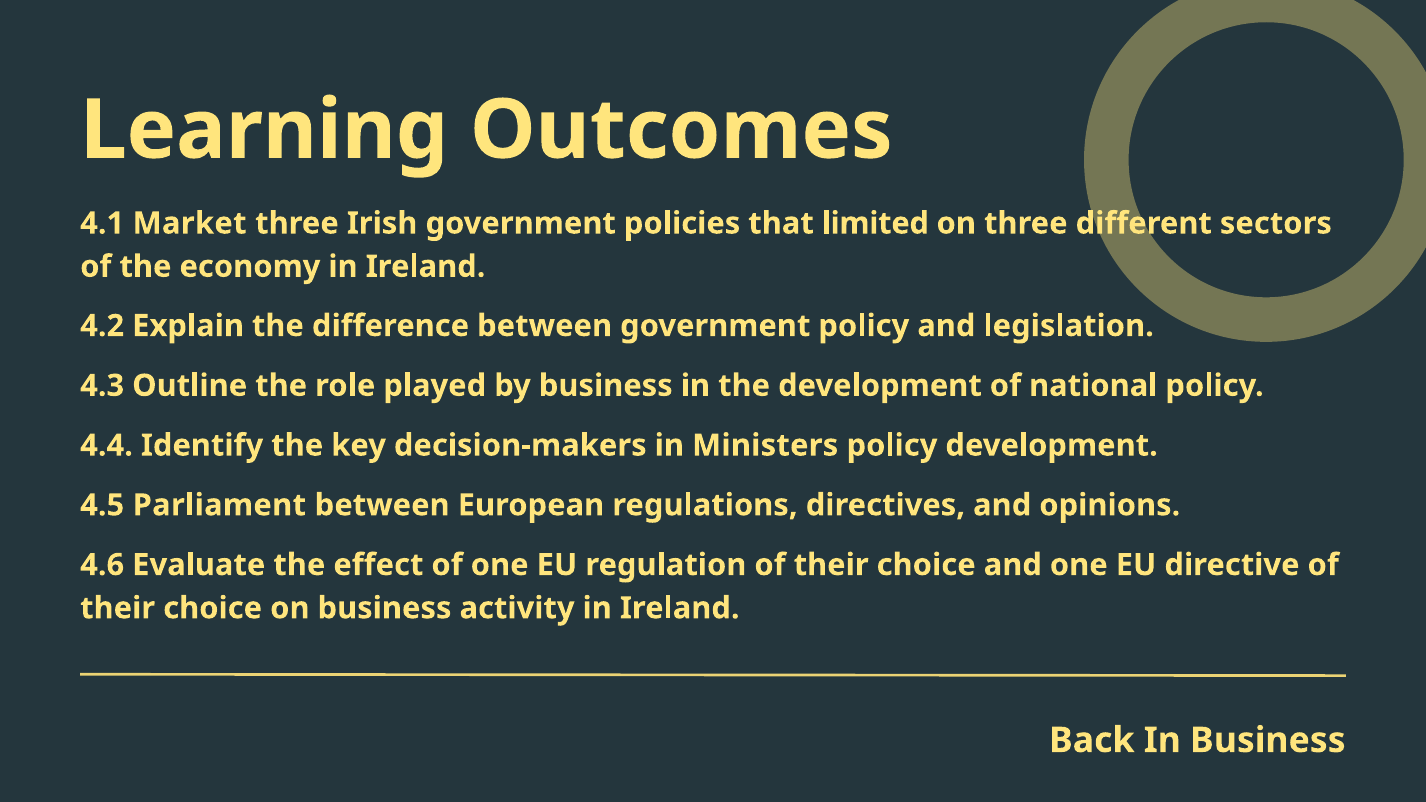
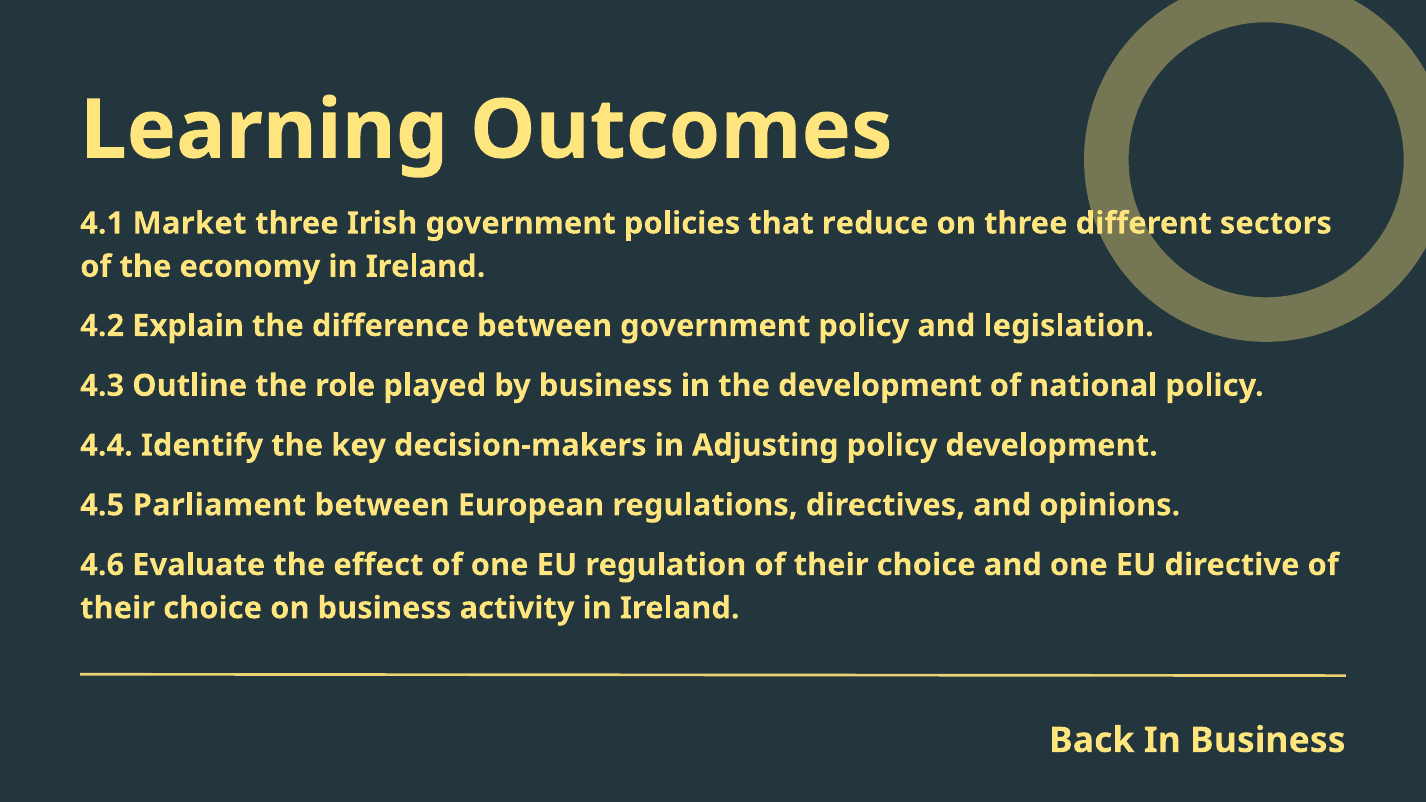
limited: limited -> reduce
Ministers: Ministers -> Adjusting
